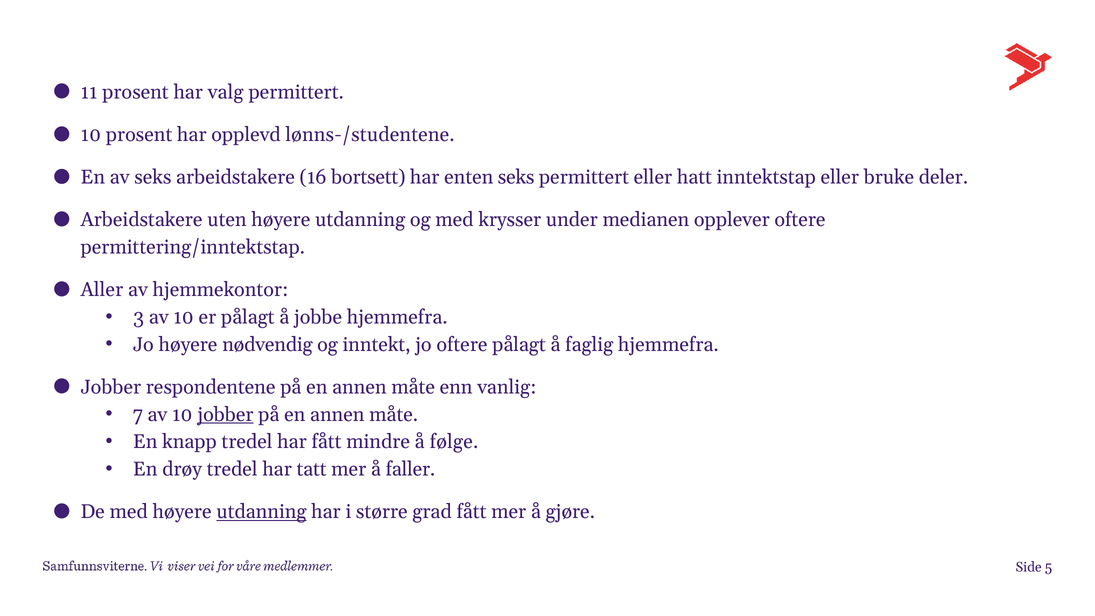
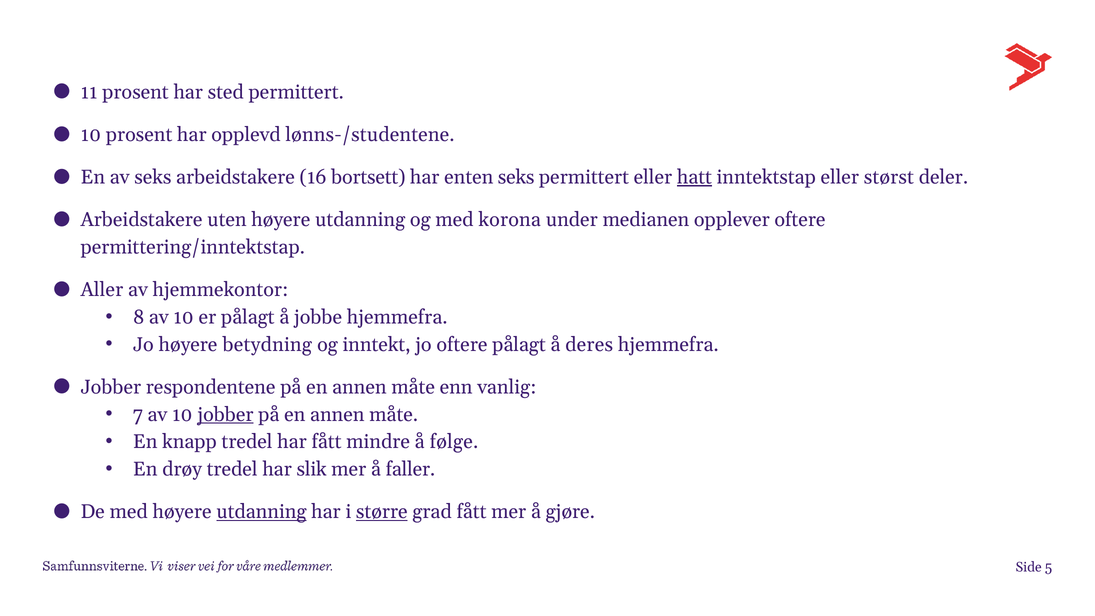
valg: valg -> sted
hatt underline: none -> present
bruke: bruke -> størst
krysser: krysser -> korona
3: 3 -> 8
nødvendig: nødvendig -> betydning
faglig: faglig -> deres
tatt: tatt -> slik
større underline: none -> present
